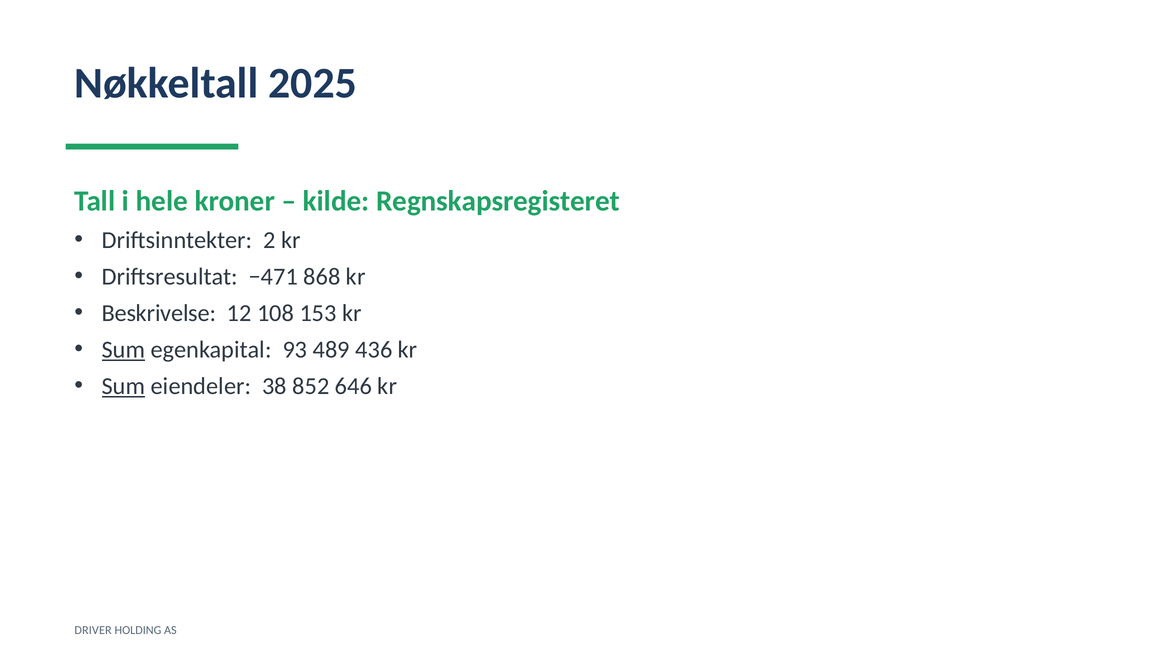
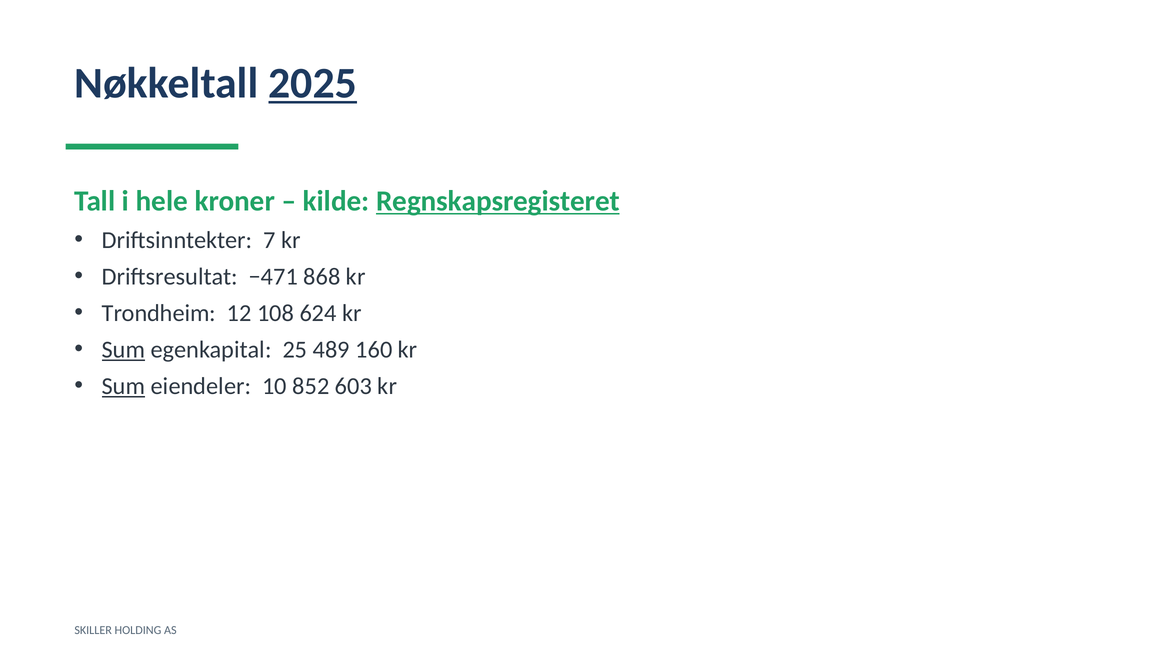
2025 underline: none -> present
Regnskapsregisteret underline: none -> present
2: 2 -> 7
Beskrivelse: Beskrivelse -> Trondheim
153: 153 -> 624
93: 93 -> 25
436: 436 -> 160
38: 38 -> 10
646: 646 -> 603
DRIVER: DRIVER -> SKILLER
